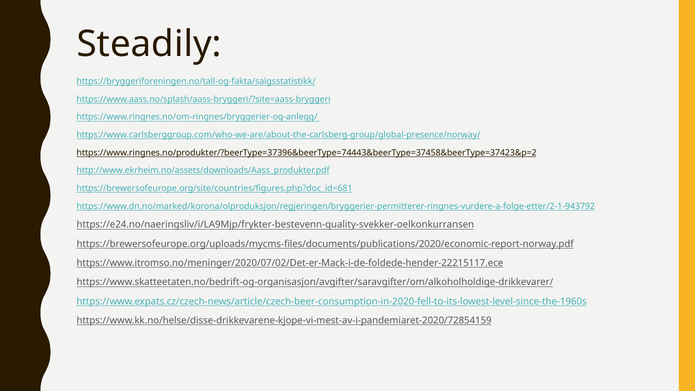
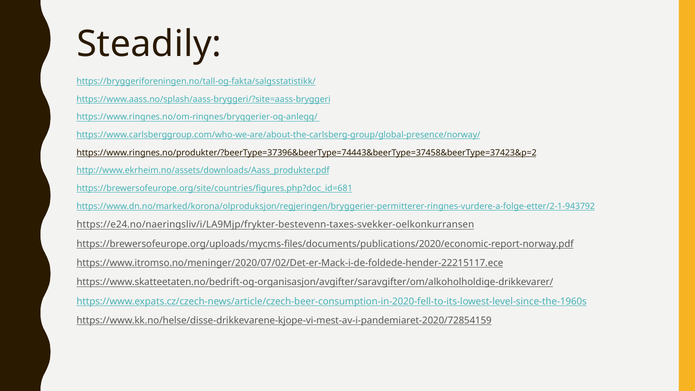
https://e24.no/naeringsliv/i/LA9Mjp/frykter-bestevenn-quality-svekker-oelkonkurransen: https://e24.no/naeringsliv/i/LA9Mjp/frykter-bestevenn-quality-svekker-oelkonkurransen -> https://e24.no/naeringsliv/i/LA9Mjp/frykter-bestevenn-taxes-svekker-oelkonkurransen
